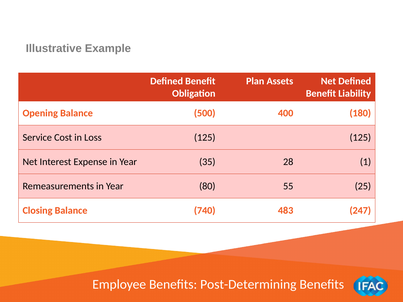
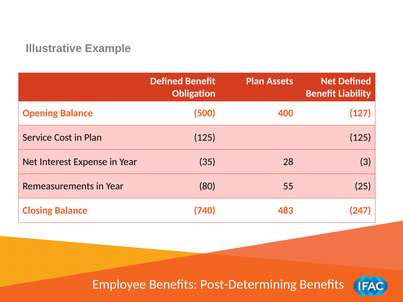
180: 180 -> 127
in Loss: Loss -> Plan
1: 1 -> 3
